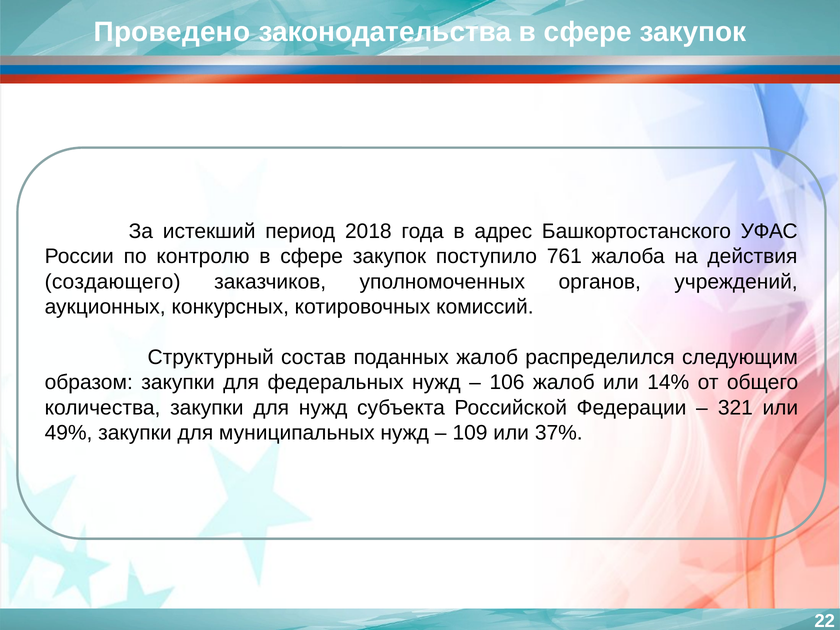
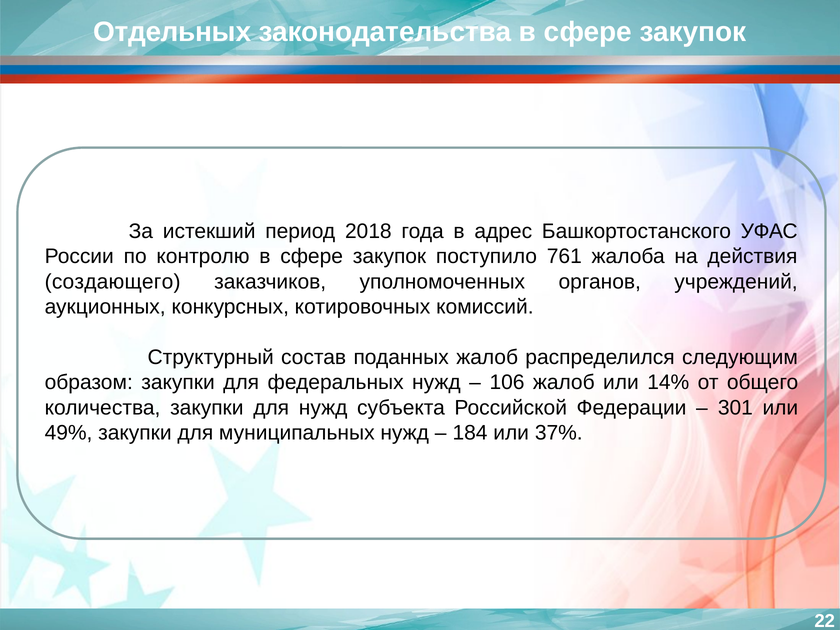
Проведено: Проведено -> Отдельных
321: 321 -> 301
109: 109 -> 184
